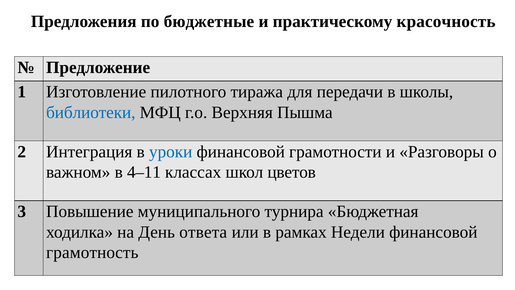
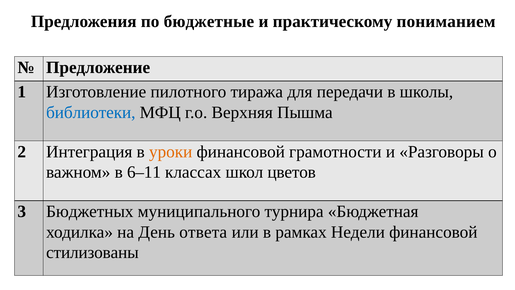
красочность: красочность -> пониманием
уроки colour: blue -> orange
4–11: 4–11 -> 6–11
Повышение: Повышение -> Бюджетных
грамотность: грамотность -> стилизованы
